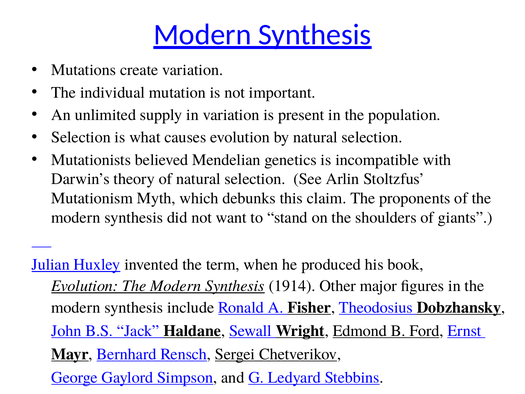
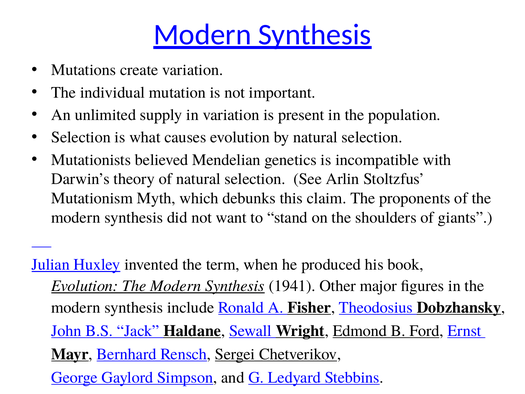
1914: 1914 -> 1941
